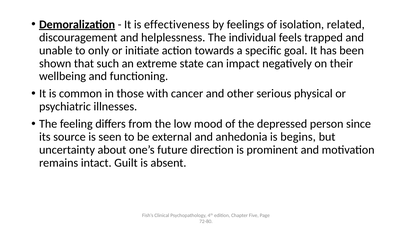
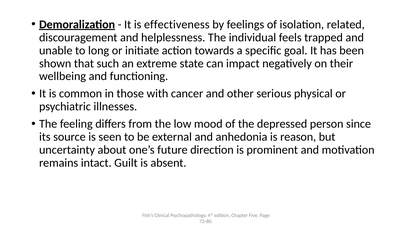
only: only -> long
begins: begins -> reason
